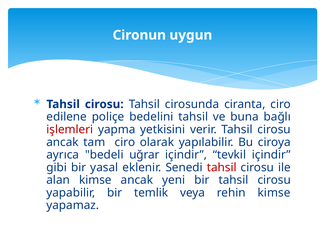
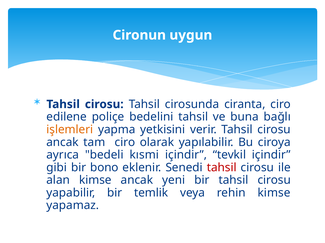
işlemleri colour: red -> orange
uğrar: uğrar -> kısmi
yasal: yasal -> bono
